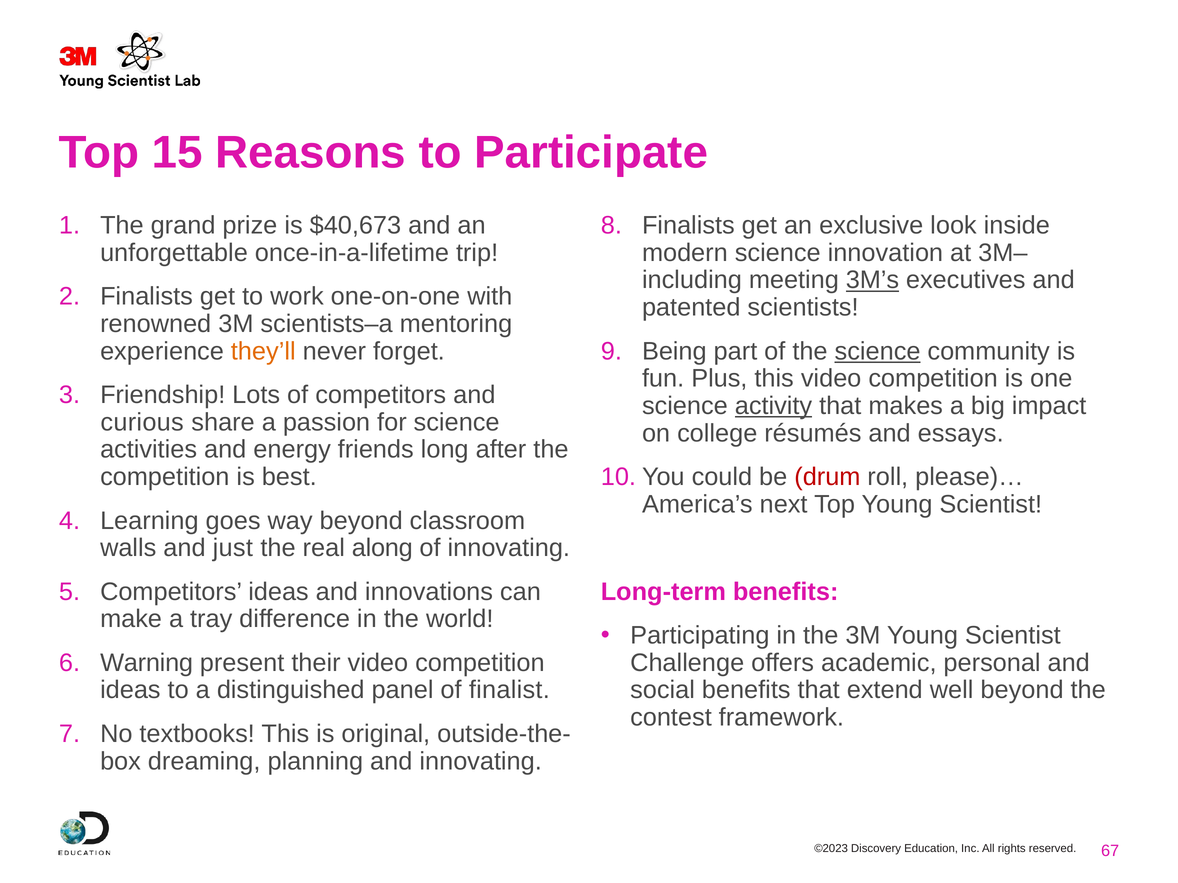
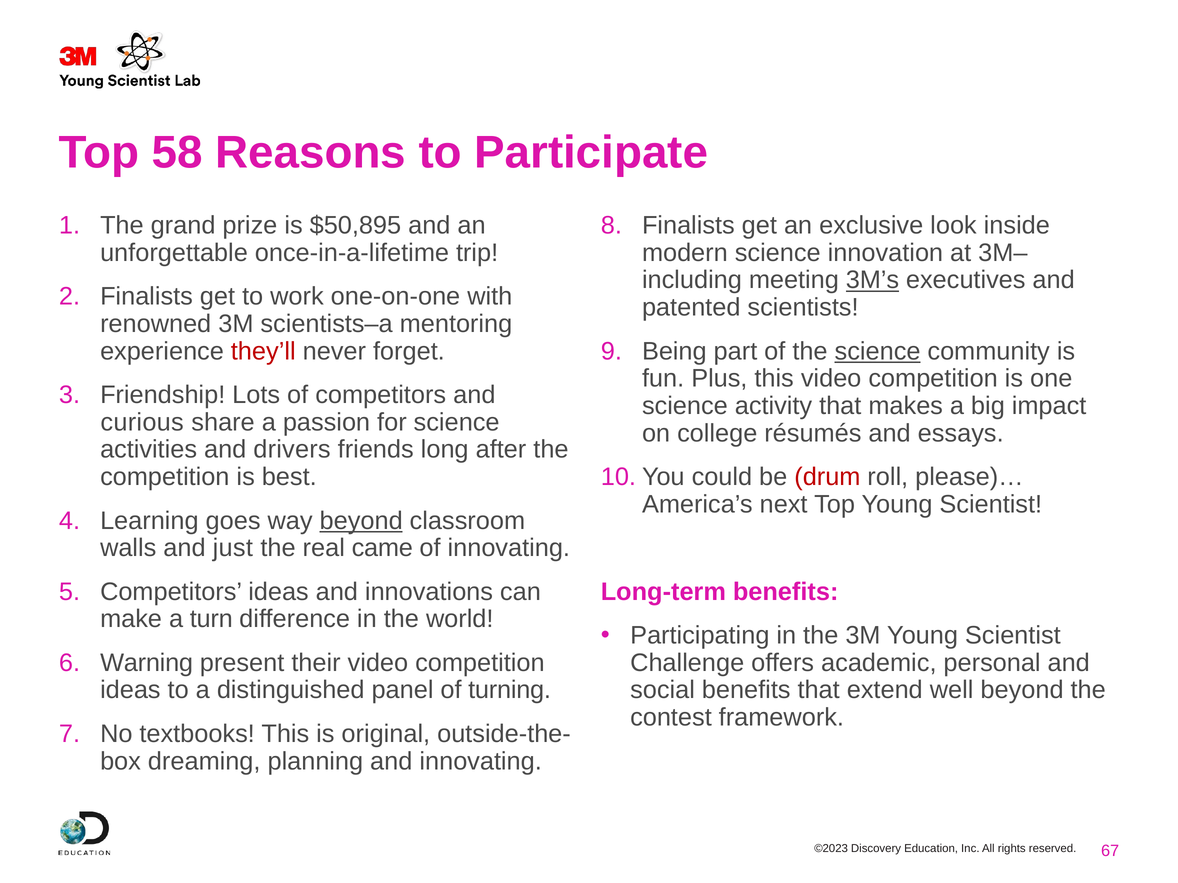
15: 15 -> 58
$40,673: $40,673 -> $50,895
they’ll colour: orange -> red
activity underline: present -> none
energy: energy -> drivers
beyond at (361, 521) underline: none -> present
along: along -> came
tray: tray -> turn
finalist: finalist -> turning
